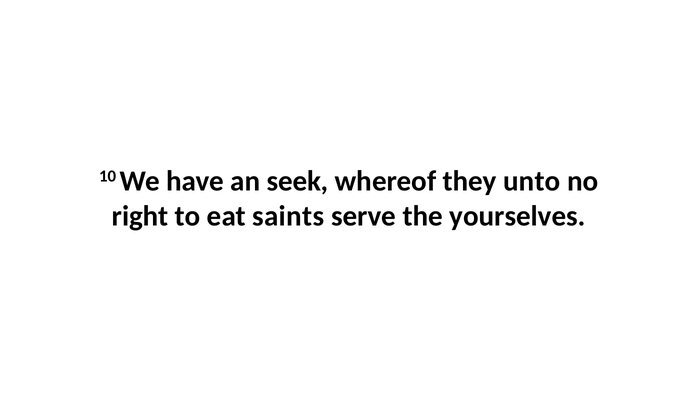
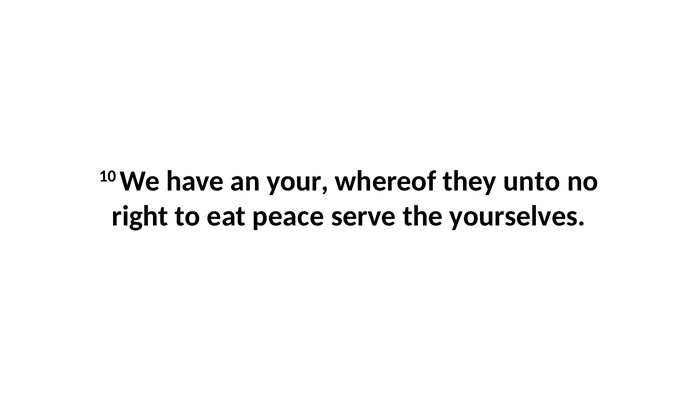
seek: seek -> your
saints: saints -> peace
